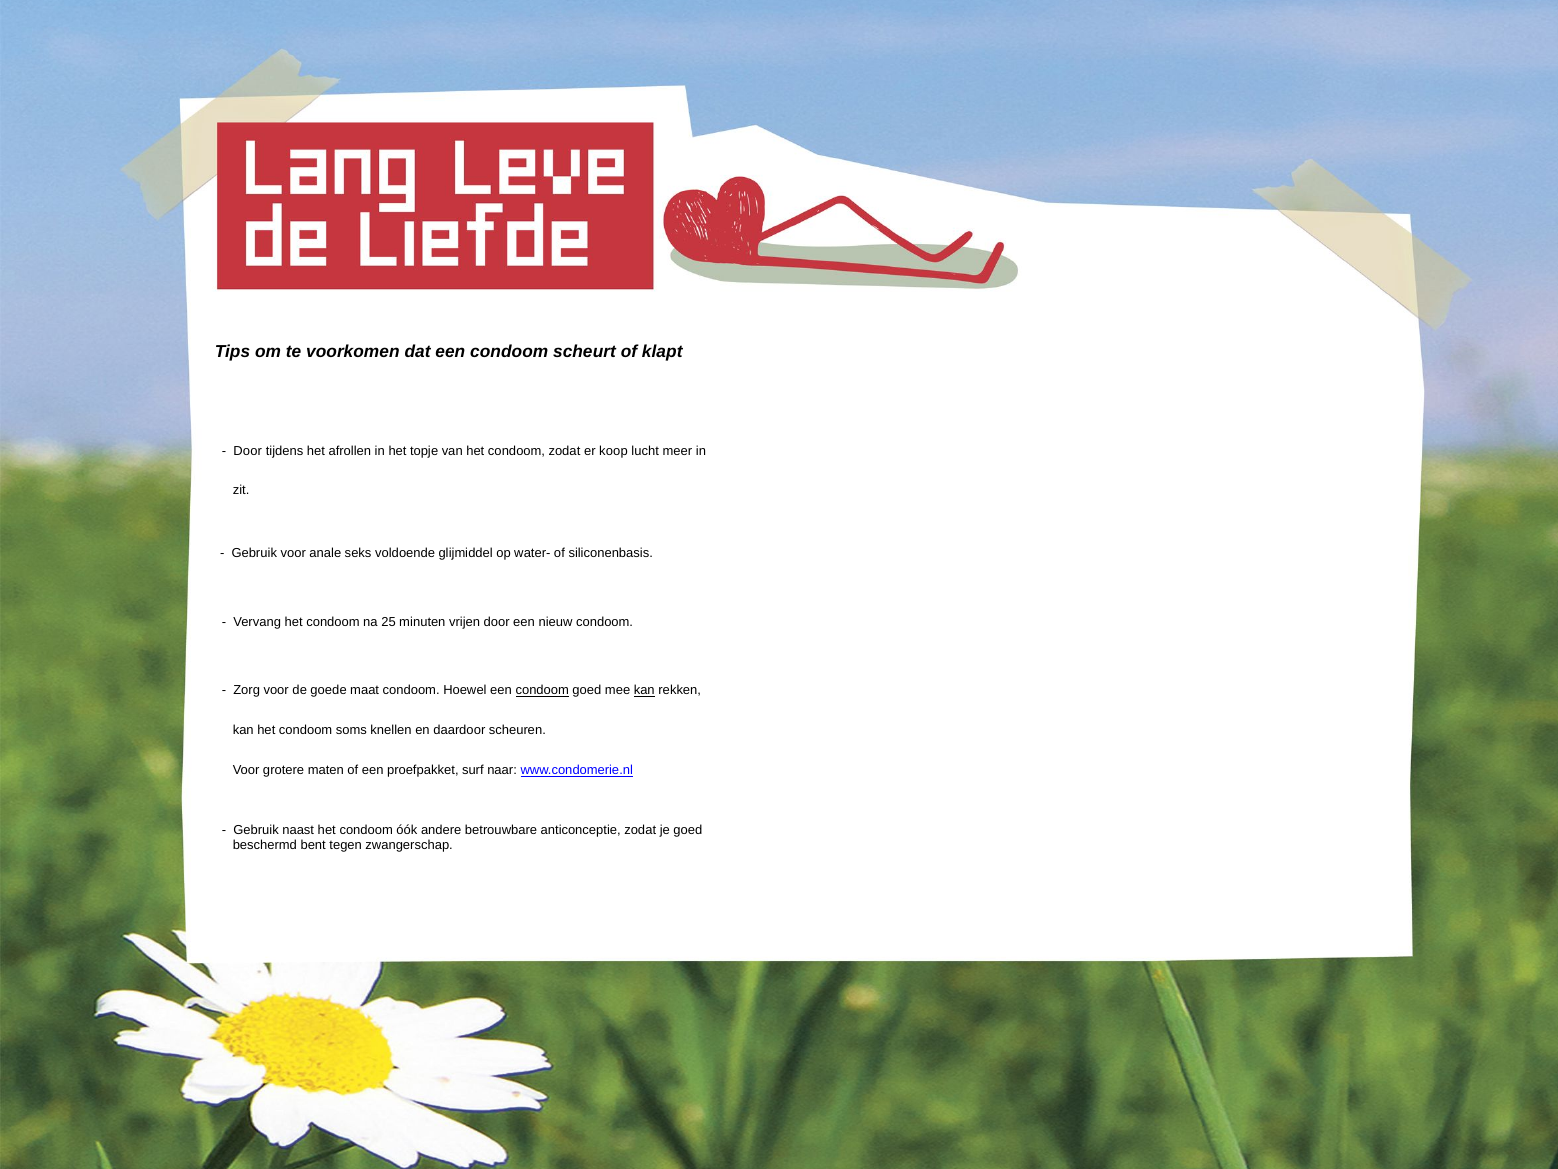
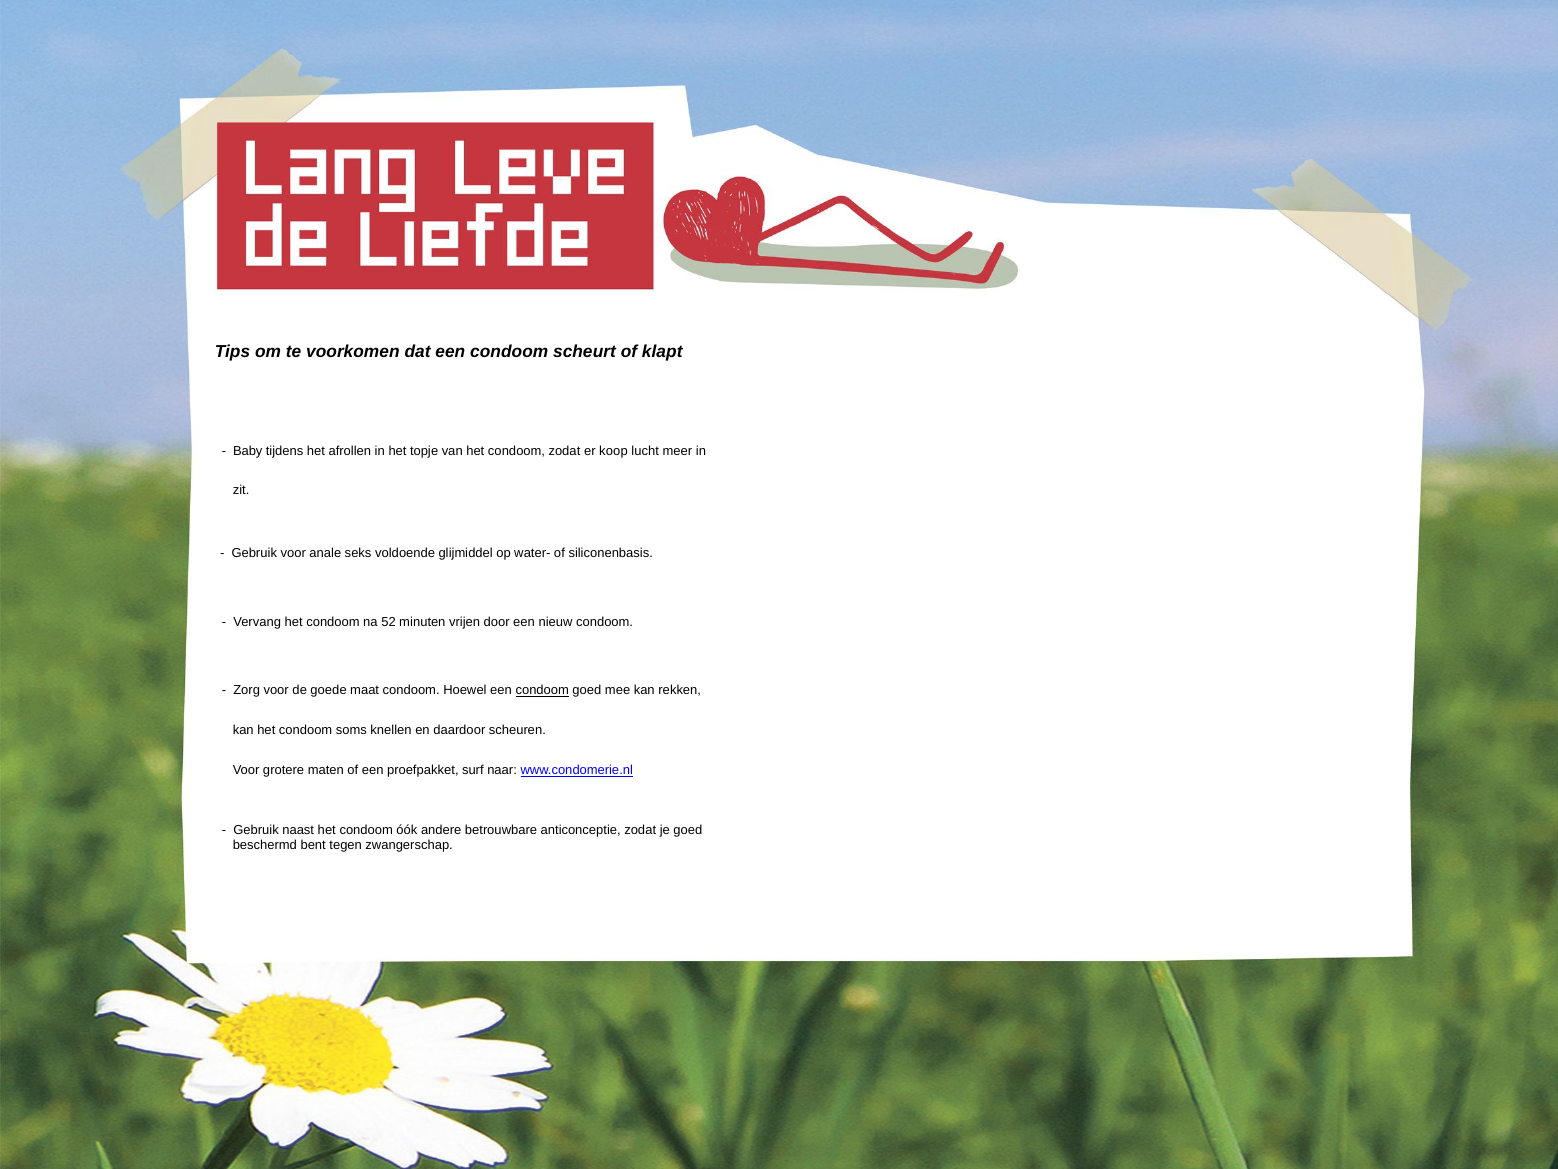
Door at (248, 451): Door -> Baby
25: 25 -> 52
kan at (644, 690) underline: present -> none
